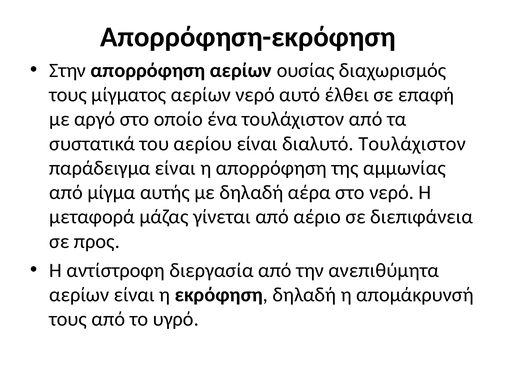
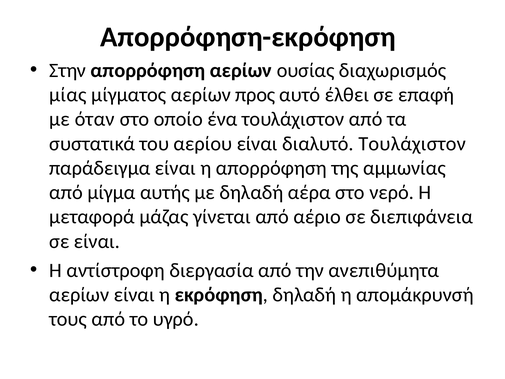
τους at (68, 95): τους -> μίας
αερίων νερό: νερό -> προς
αργό: αργό -> όταν
σε προς: προς -> είναι
